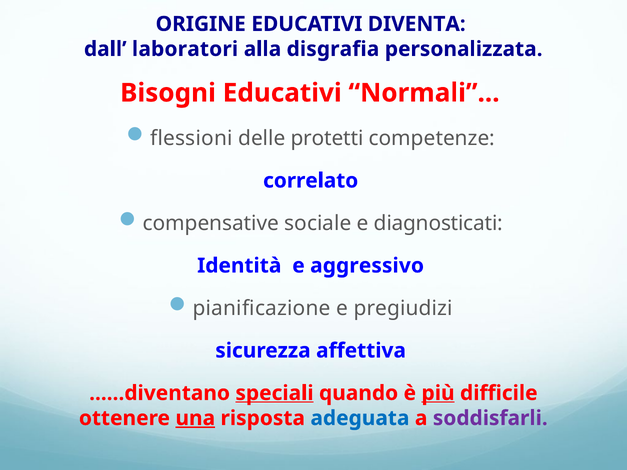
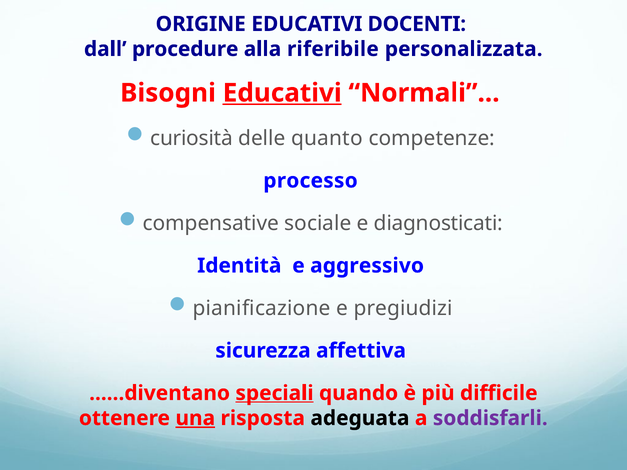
DIVENTA: DIVENTA -> DOCENTI
laboratori: laboratori -> procedure
disgrafia: disgrafia -> riferibile
Educativi at (282, 93) underline: none -> present
flessioni: flessioni -> curiosità
protetti: protetti -> quanto
correlato: correlato -> processo
più underline: present -> none
adeguata colour: blue -> black
